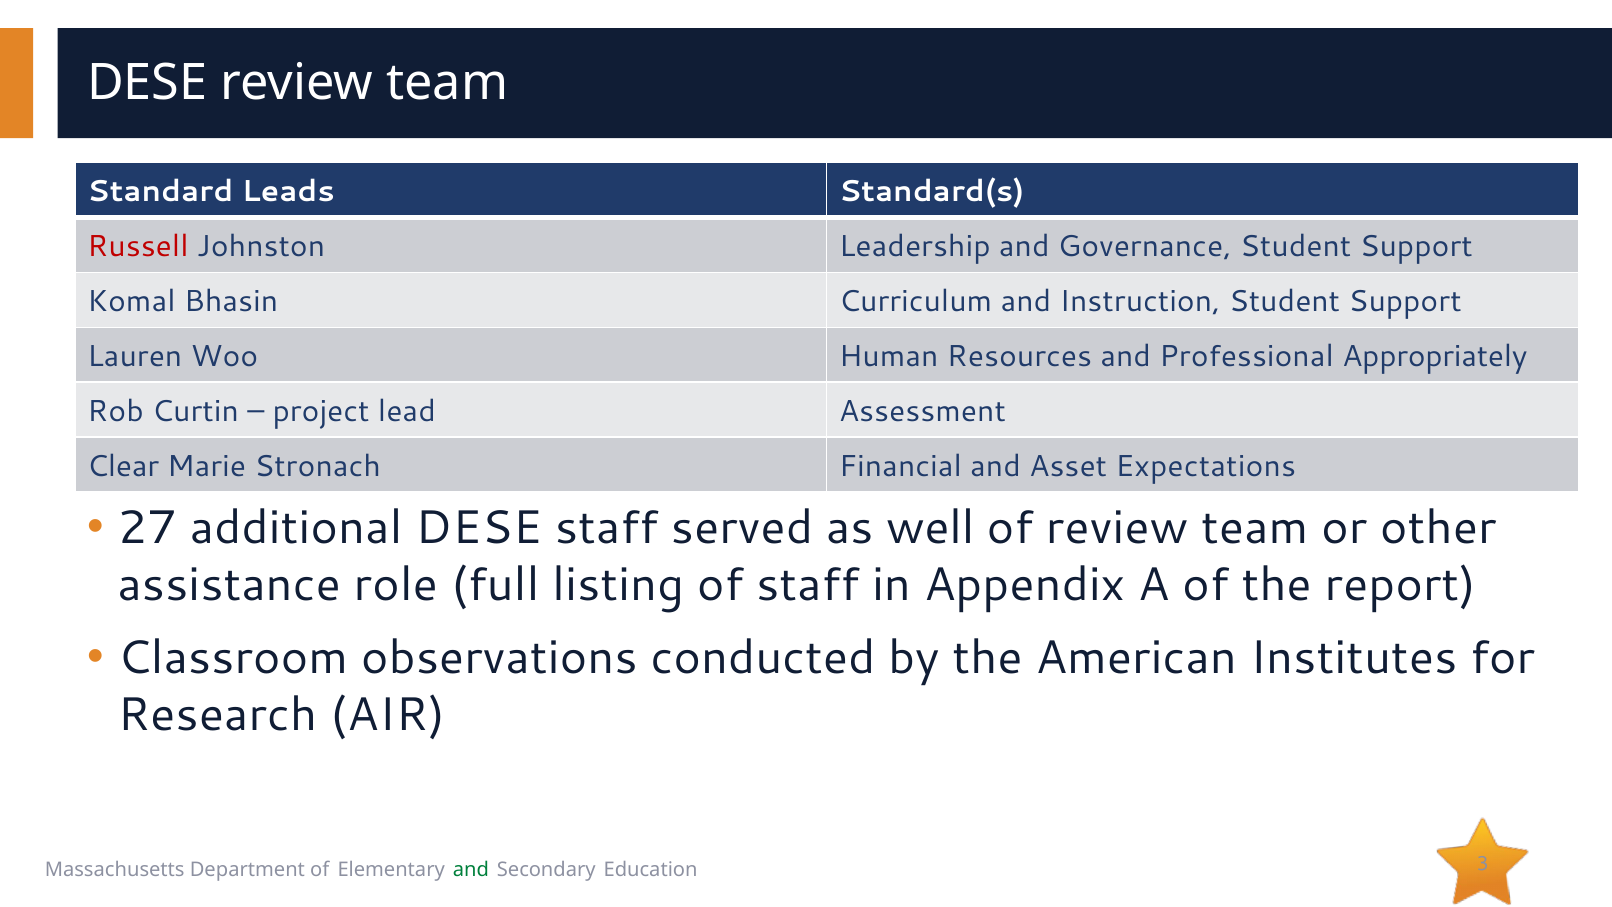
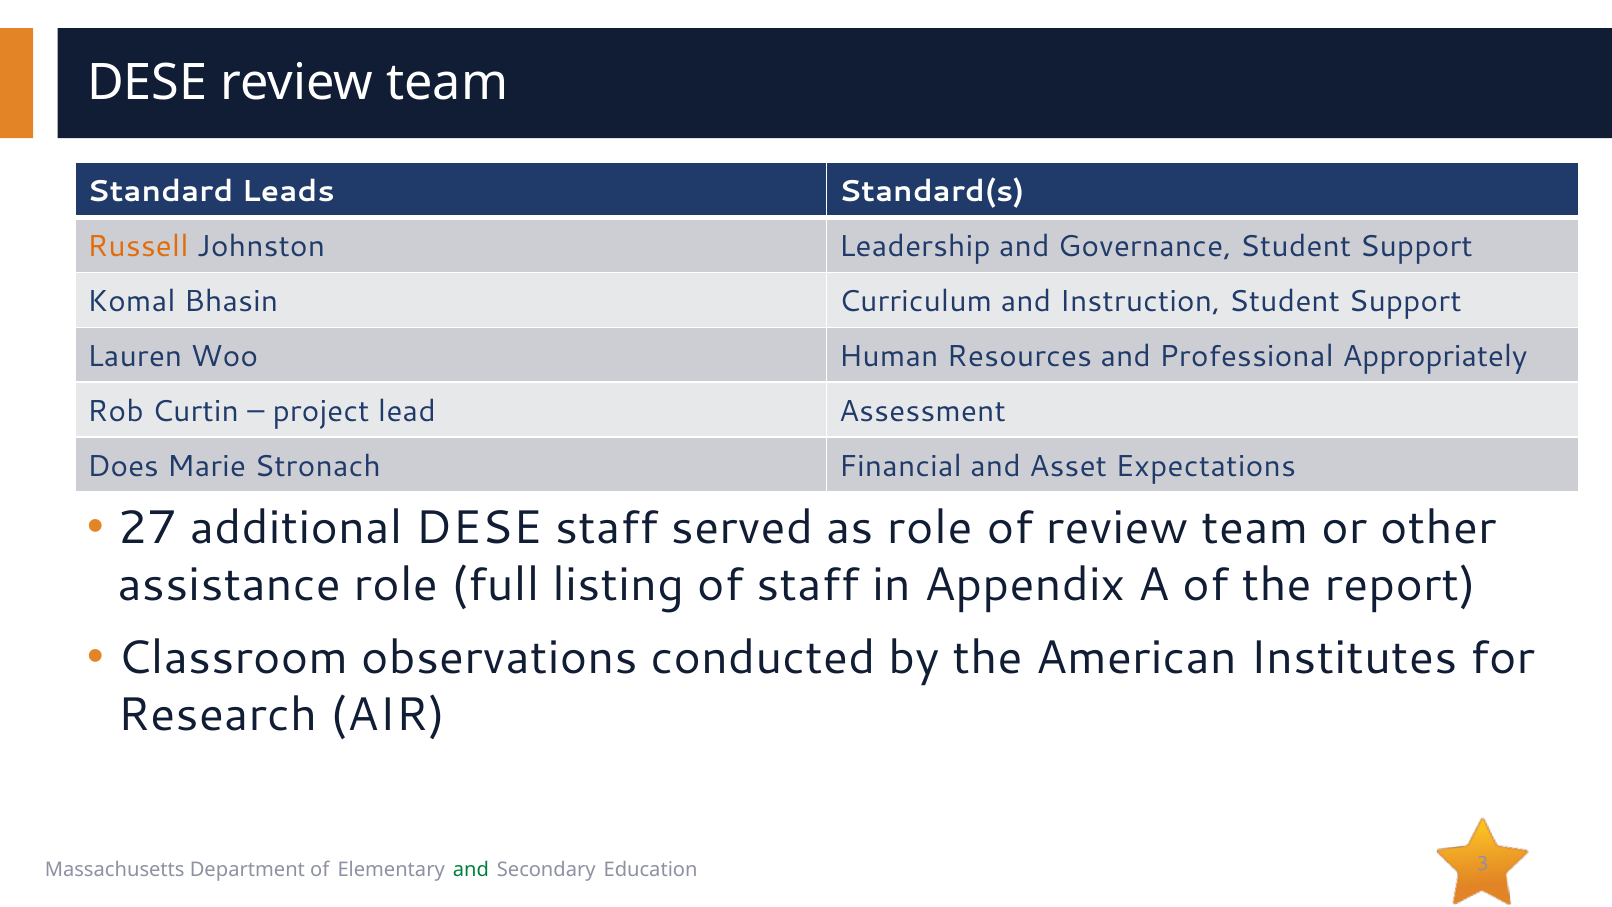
Russell colour: red -> orange
Clear: Clear -> Does
as well: well -> role
